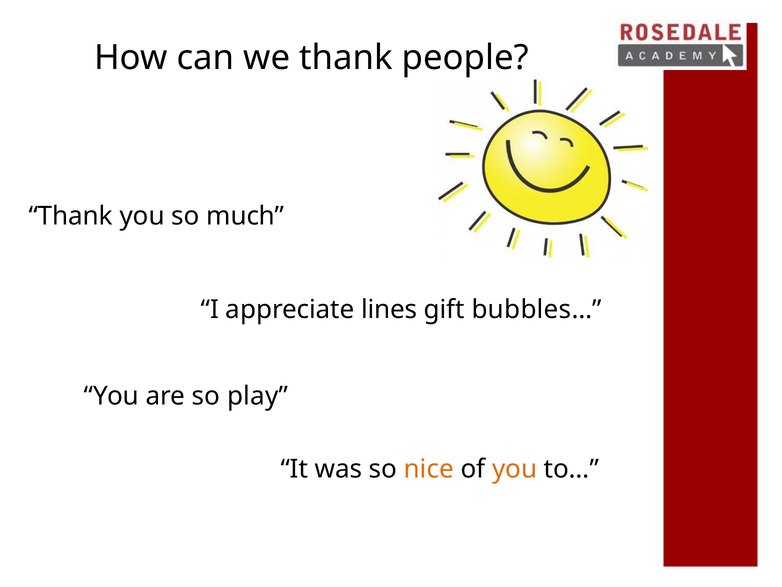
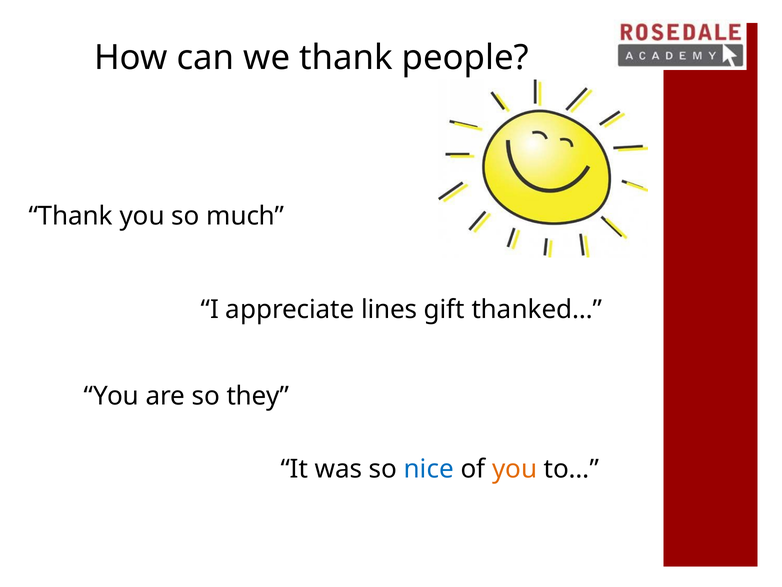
bubbles…: bubbles… -> thanked…
play: play -> they
nice colour: orange -> blue
